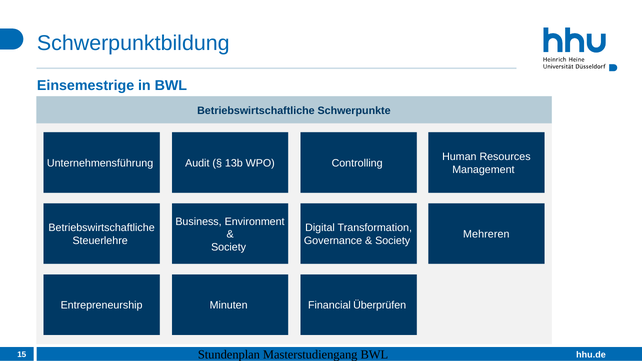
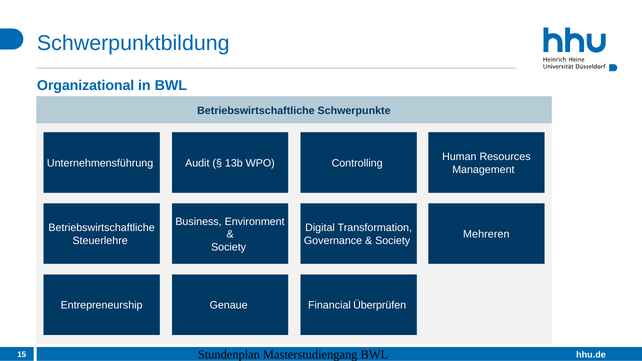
Einsemestrige: Einsemestrige -> Organizational
Minuten: Minuten -> Genaue
